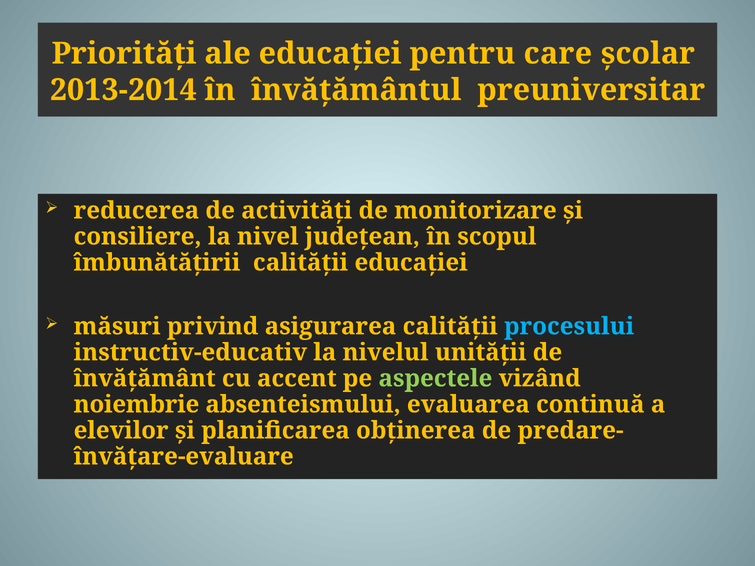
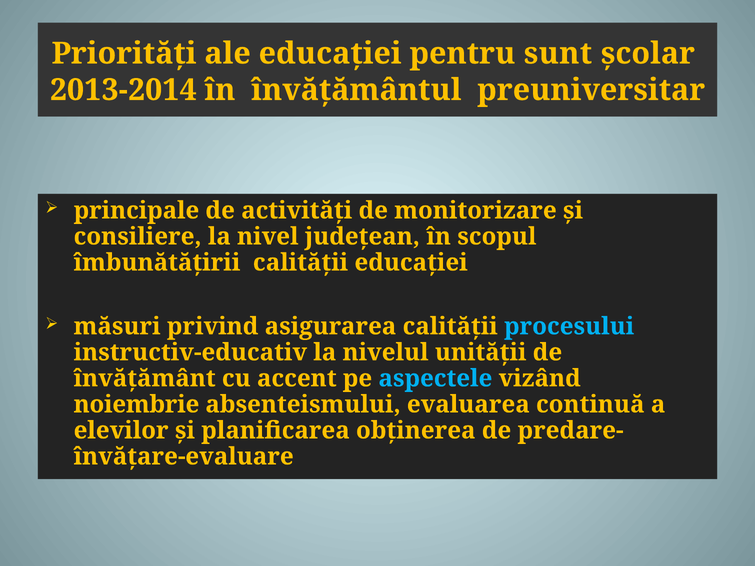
care: care -> sunt
reducerea: reducerea -> principale
aspectele colour: light green -> light blue
